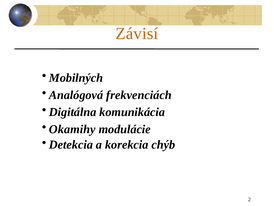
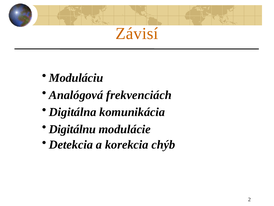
Mobilných: Mobilných -> Moduláciu
Okamihy: Okamihy -> Digitálnu
